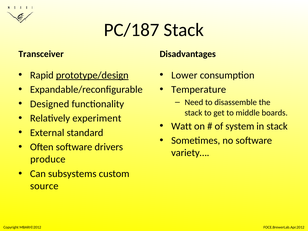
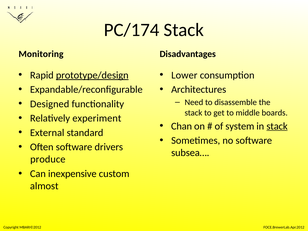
PC/187: PC/187 -> PC/174
Transceiver: Transceiver -> Monitoring
Temperature: Temperature -> Architectures
Watt: Watt -> Chan
stack at (277, 126) underline: none -> present
variety…: variety… -> subsea…
subsystems: subsystems -> inexpensive
source: source -> almost
